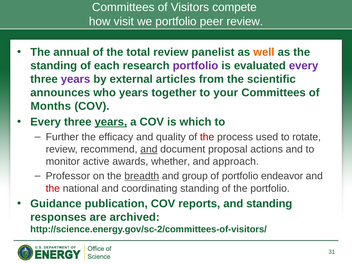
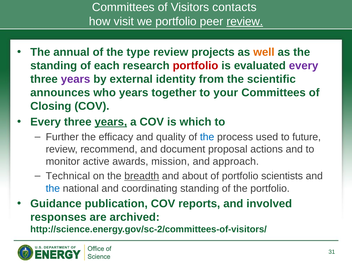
compete: compete -> contacts
review at (245, 21) underline: none -> present
total: total -> type
panelist: panelist -> projects
portfolio at (195, 66) colour: purple -> red
articles: articles -> identity
Months: Months -> Closing
the at (207, 137) colour: red -> blue
rotate: rotate -> future
and at (149, 149) underline: present -> none
whether: whether -> mission
Professor: Professor -> Technical
group: group -> about
endeavor: endeavor -> scientists
the at (53, 188) colour: red -> blue
and standing: standing -> involved
